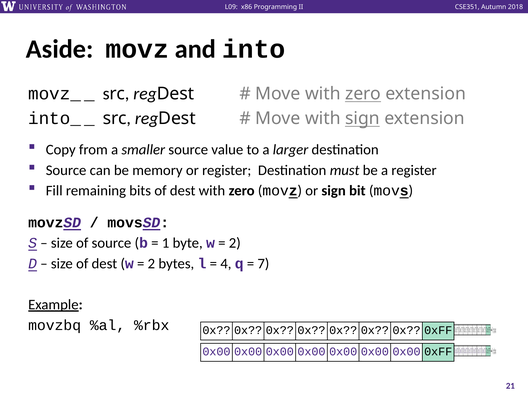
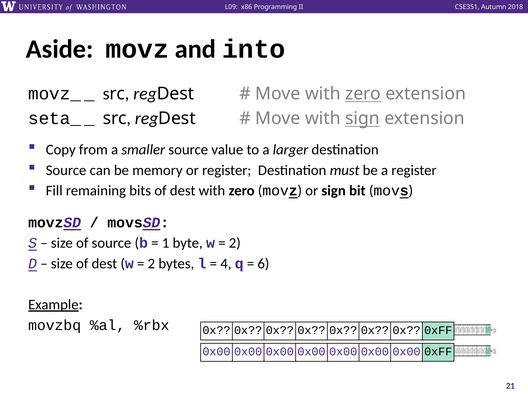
into_: into_ -> seta_
7: 7 -> 6
